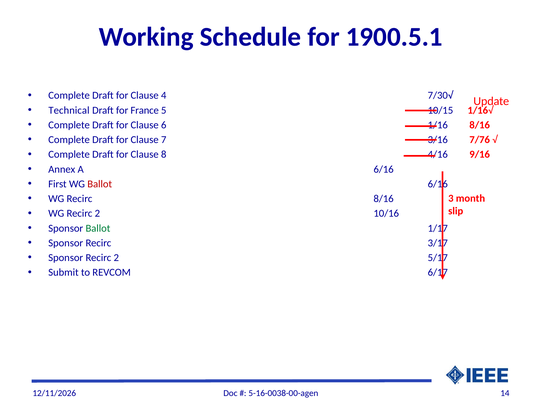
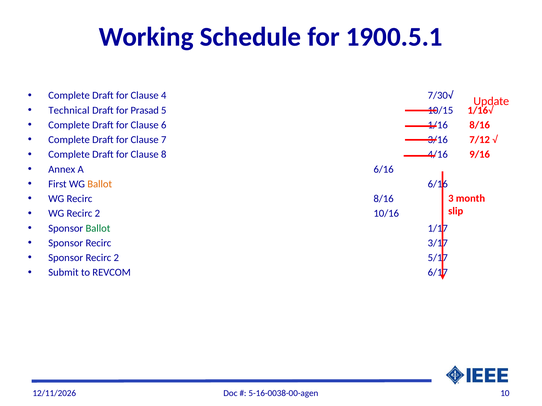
France: France -> Prasad
7/76: 7/76 -> 7/12
Ballot at (100, 184) colour: red -> orange
14: 14 -> 10
